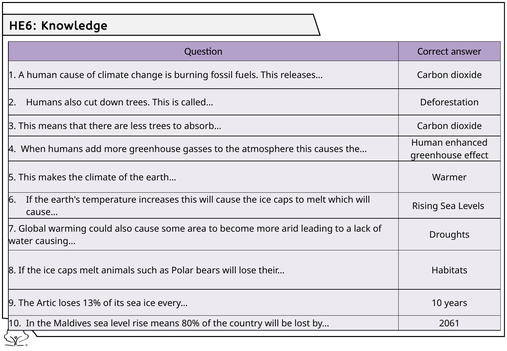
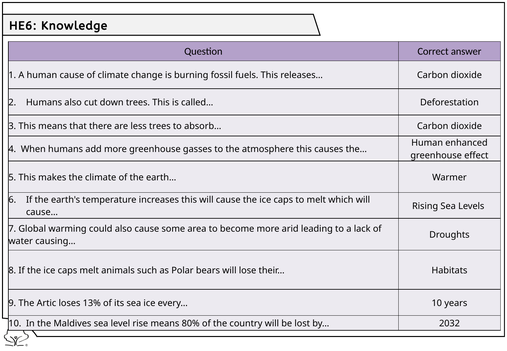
2061: 2061 -> 2032
